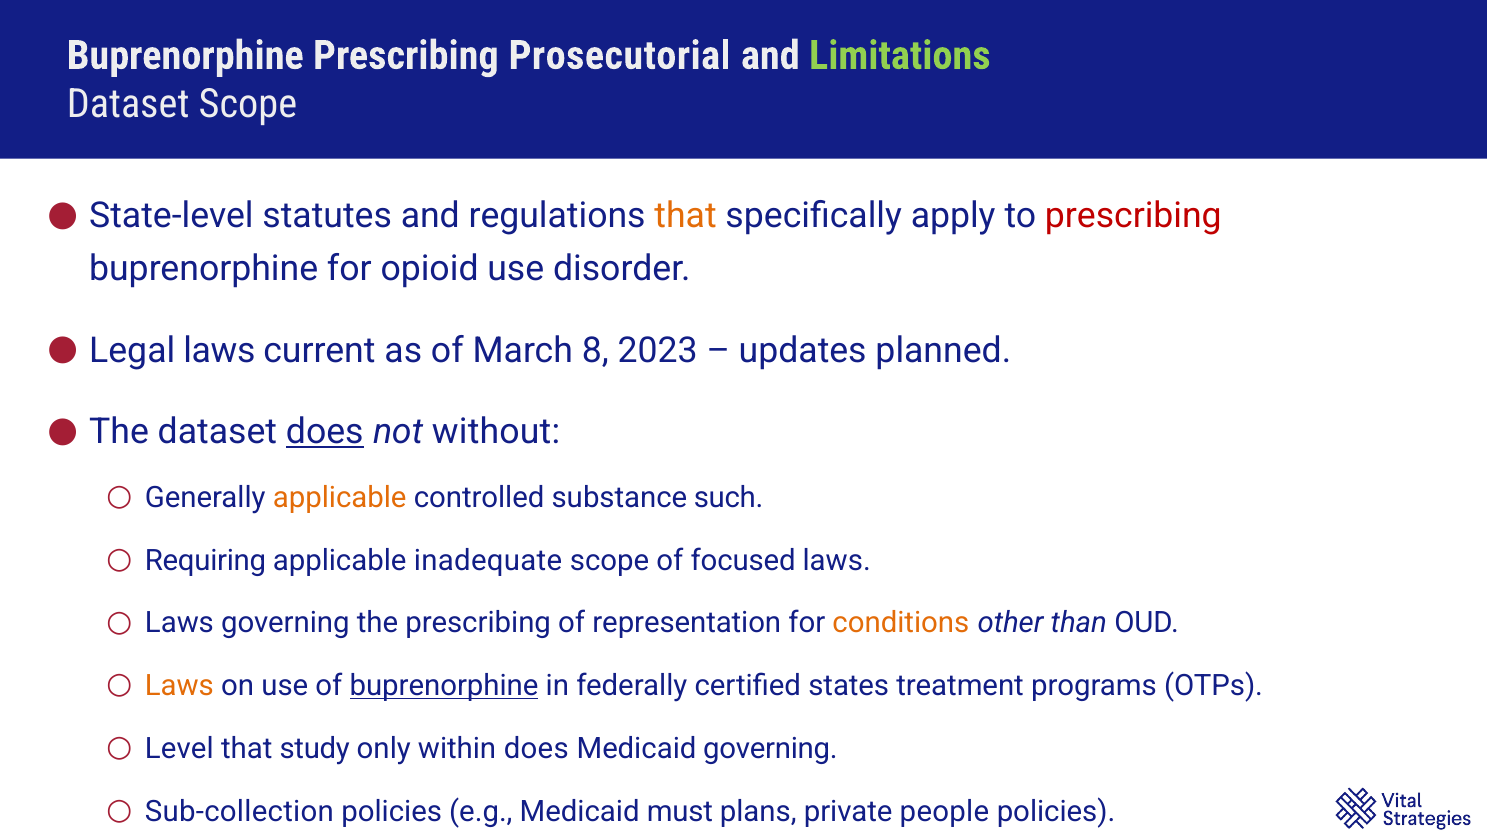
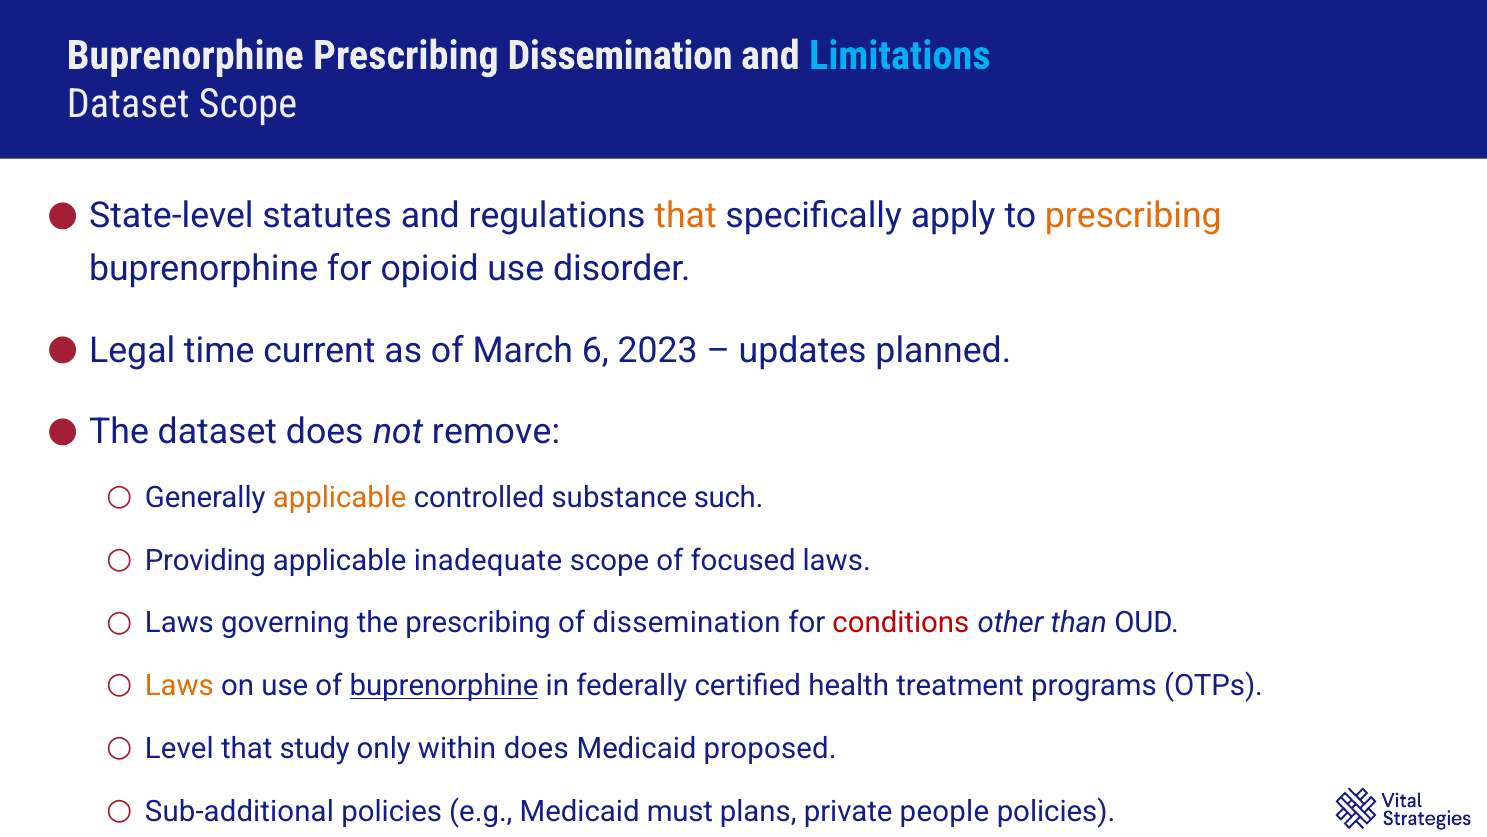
Prescribing Prosecutorial: Prosecutorial -> Dissemination
Limitations colour: light green -> light blue
prescribing at (1133, 215) colour: red -> orange
Legal laws: laws -> time
8: 8 -> 6
does at (325, 431) underline: present -> none
without: without -> remove
Requiring: Requiring -> Providing
of representation: representation -> dissemination
conditions colour: orange -> red
states: states -> health
Medicaid governing: governing -> proposed
Sub-collection: Sub-collection -> Sub-additional
